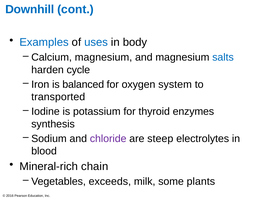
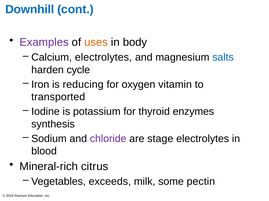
Examples colour: blue -> purple
uses colour: blue -> orange
Calcium magnesium: magnesium -> electrolytes
balanced: balanced -> reducing
system: system -> vitamin
steep: steep -> stage
chain: chain -> citrus
plants: plants -> pectin
